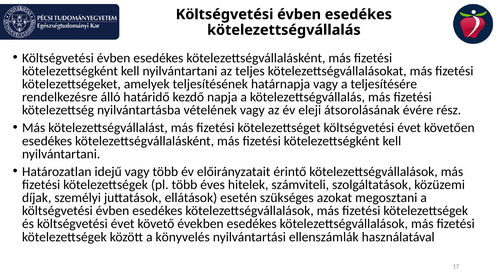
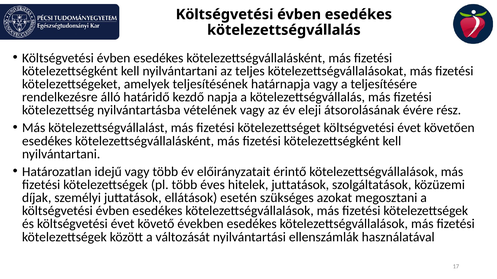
hitelek számviteli: számviteli -> juttatások
könyvelés: könyvelés -> változását
